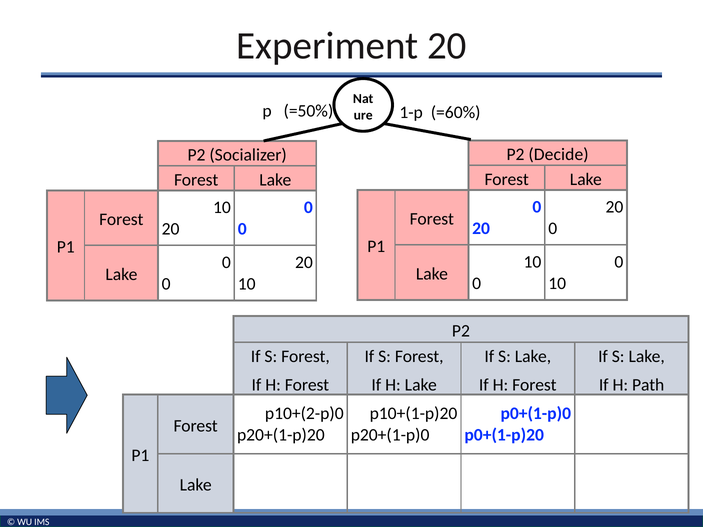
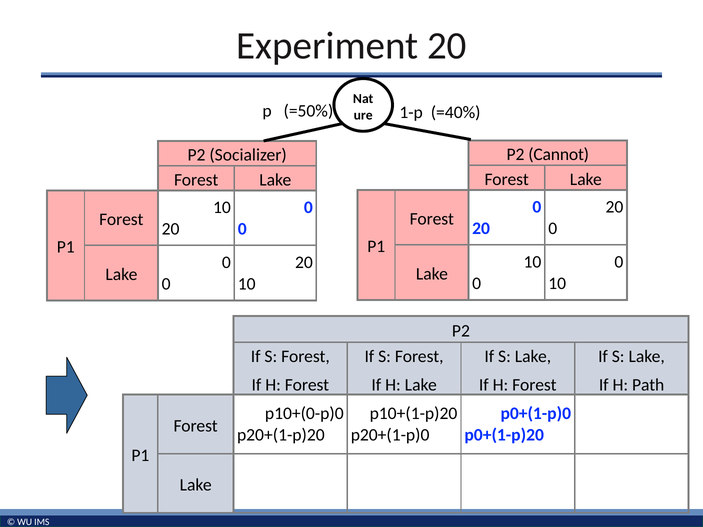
=60%: =60% -> =40%
Decide: Decide -> Cannot
p10+(2-p)0: p10+(2-p)0 -> p10+(0-p)0
